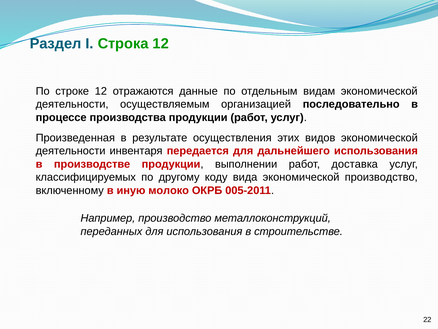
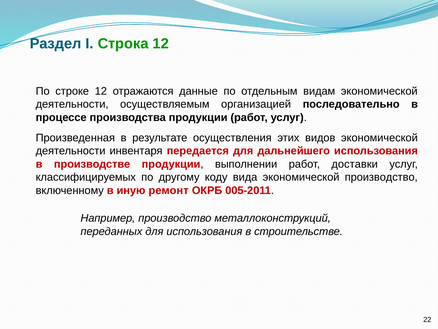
доставка: доставка -> доставки
молоко: молоко -> ремонт
